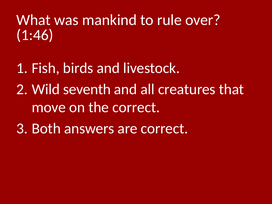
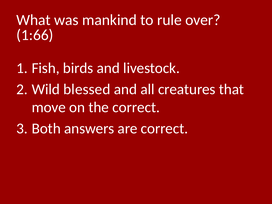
1:46: 1:46 -> 1:66
seventh: seventh -> blessed
